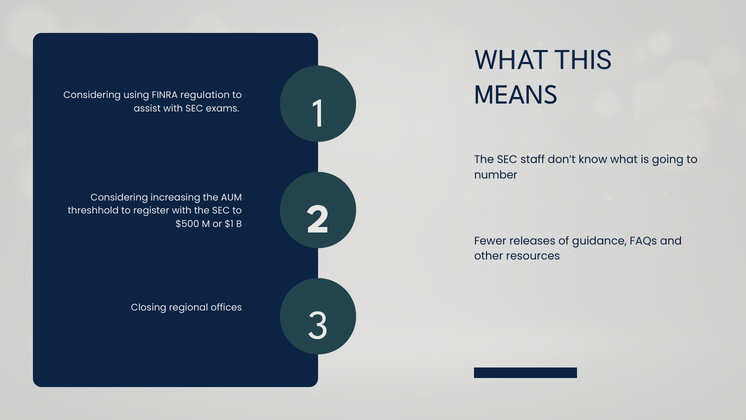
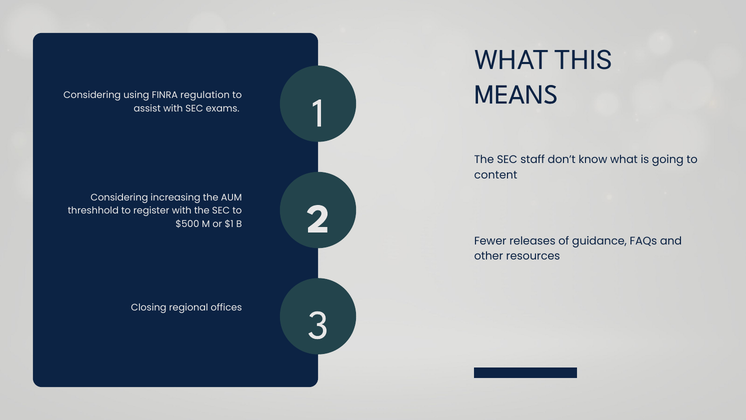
number: number -> content
